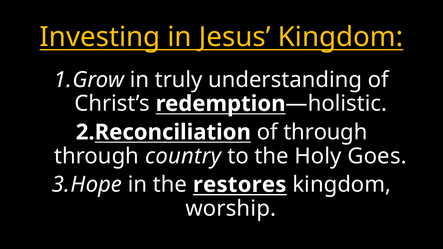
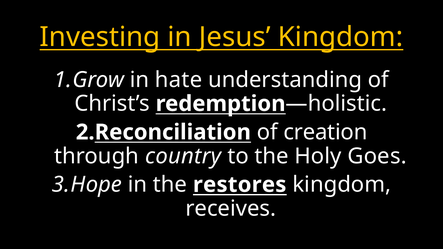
truly: truly -> hate
of through: through -> creation
worship: worship -> receives
